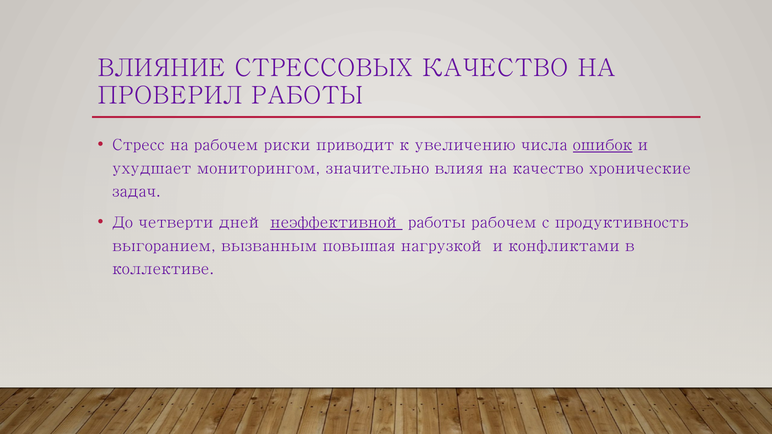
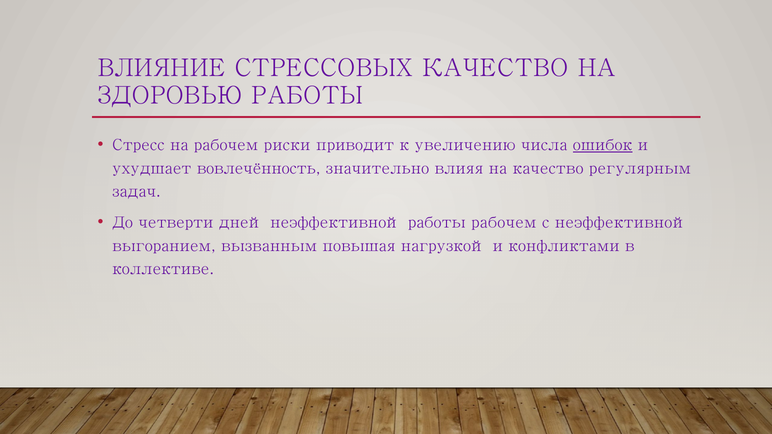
ПРОВЕРИЛ: ПРОВЕРИЛ -> ЗДОРОВЬЮ
мониторингом: мониторингом -> вовлечённость
хронические: хронические -> регулярным
неэффективной at (336, 223) underline: present -> none
с продуктивность: продуктивность -> неэффективной
